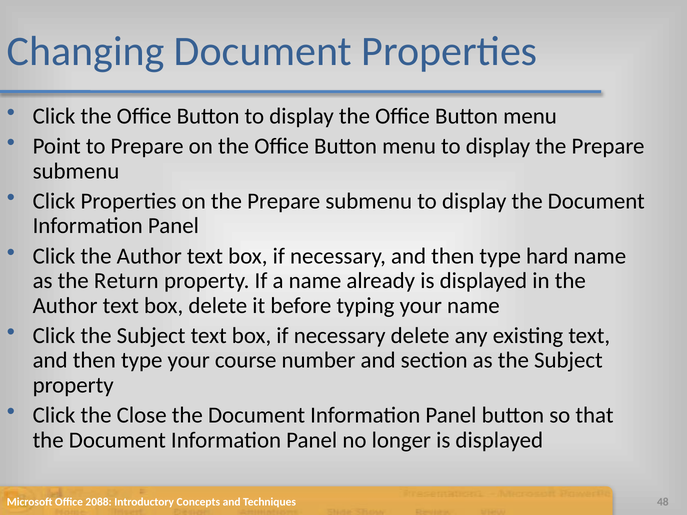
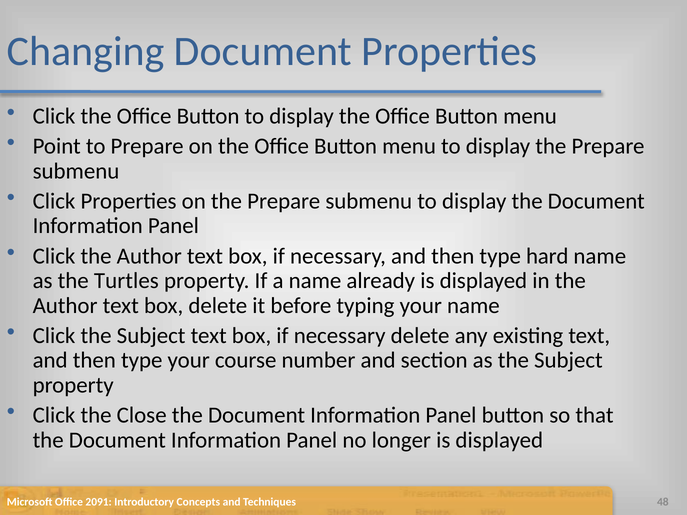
Return: Return -> Turtles
2088: 2088 -> 2091
